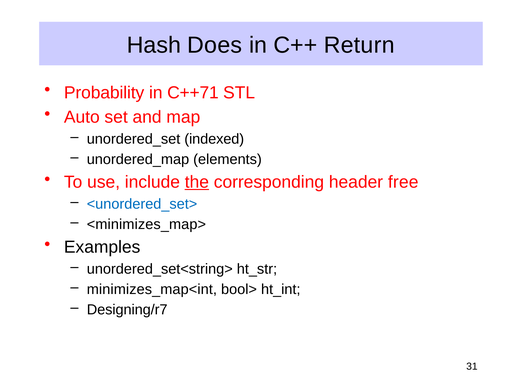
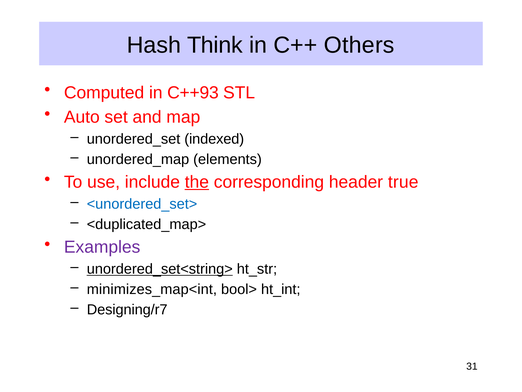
Does: Does -> Think
Return: Return -> Others
Probability: Probability -> Computed
C++71: C++71 -> C++93
free: free -> true
<minimizes_map>: <minimizes_map> -> <duplicated_map>
Examples colour: black -> purple
unordered_set<string> underline: none -> present
